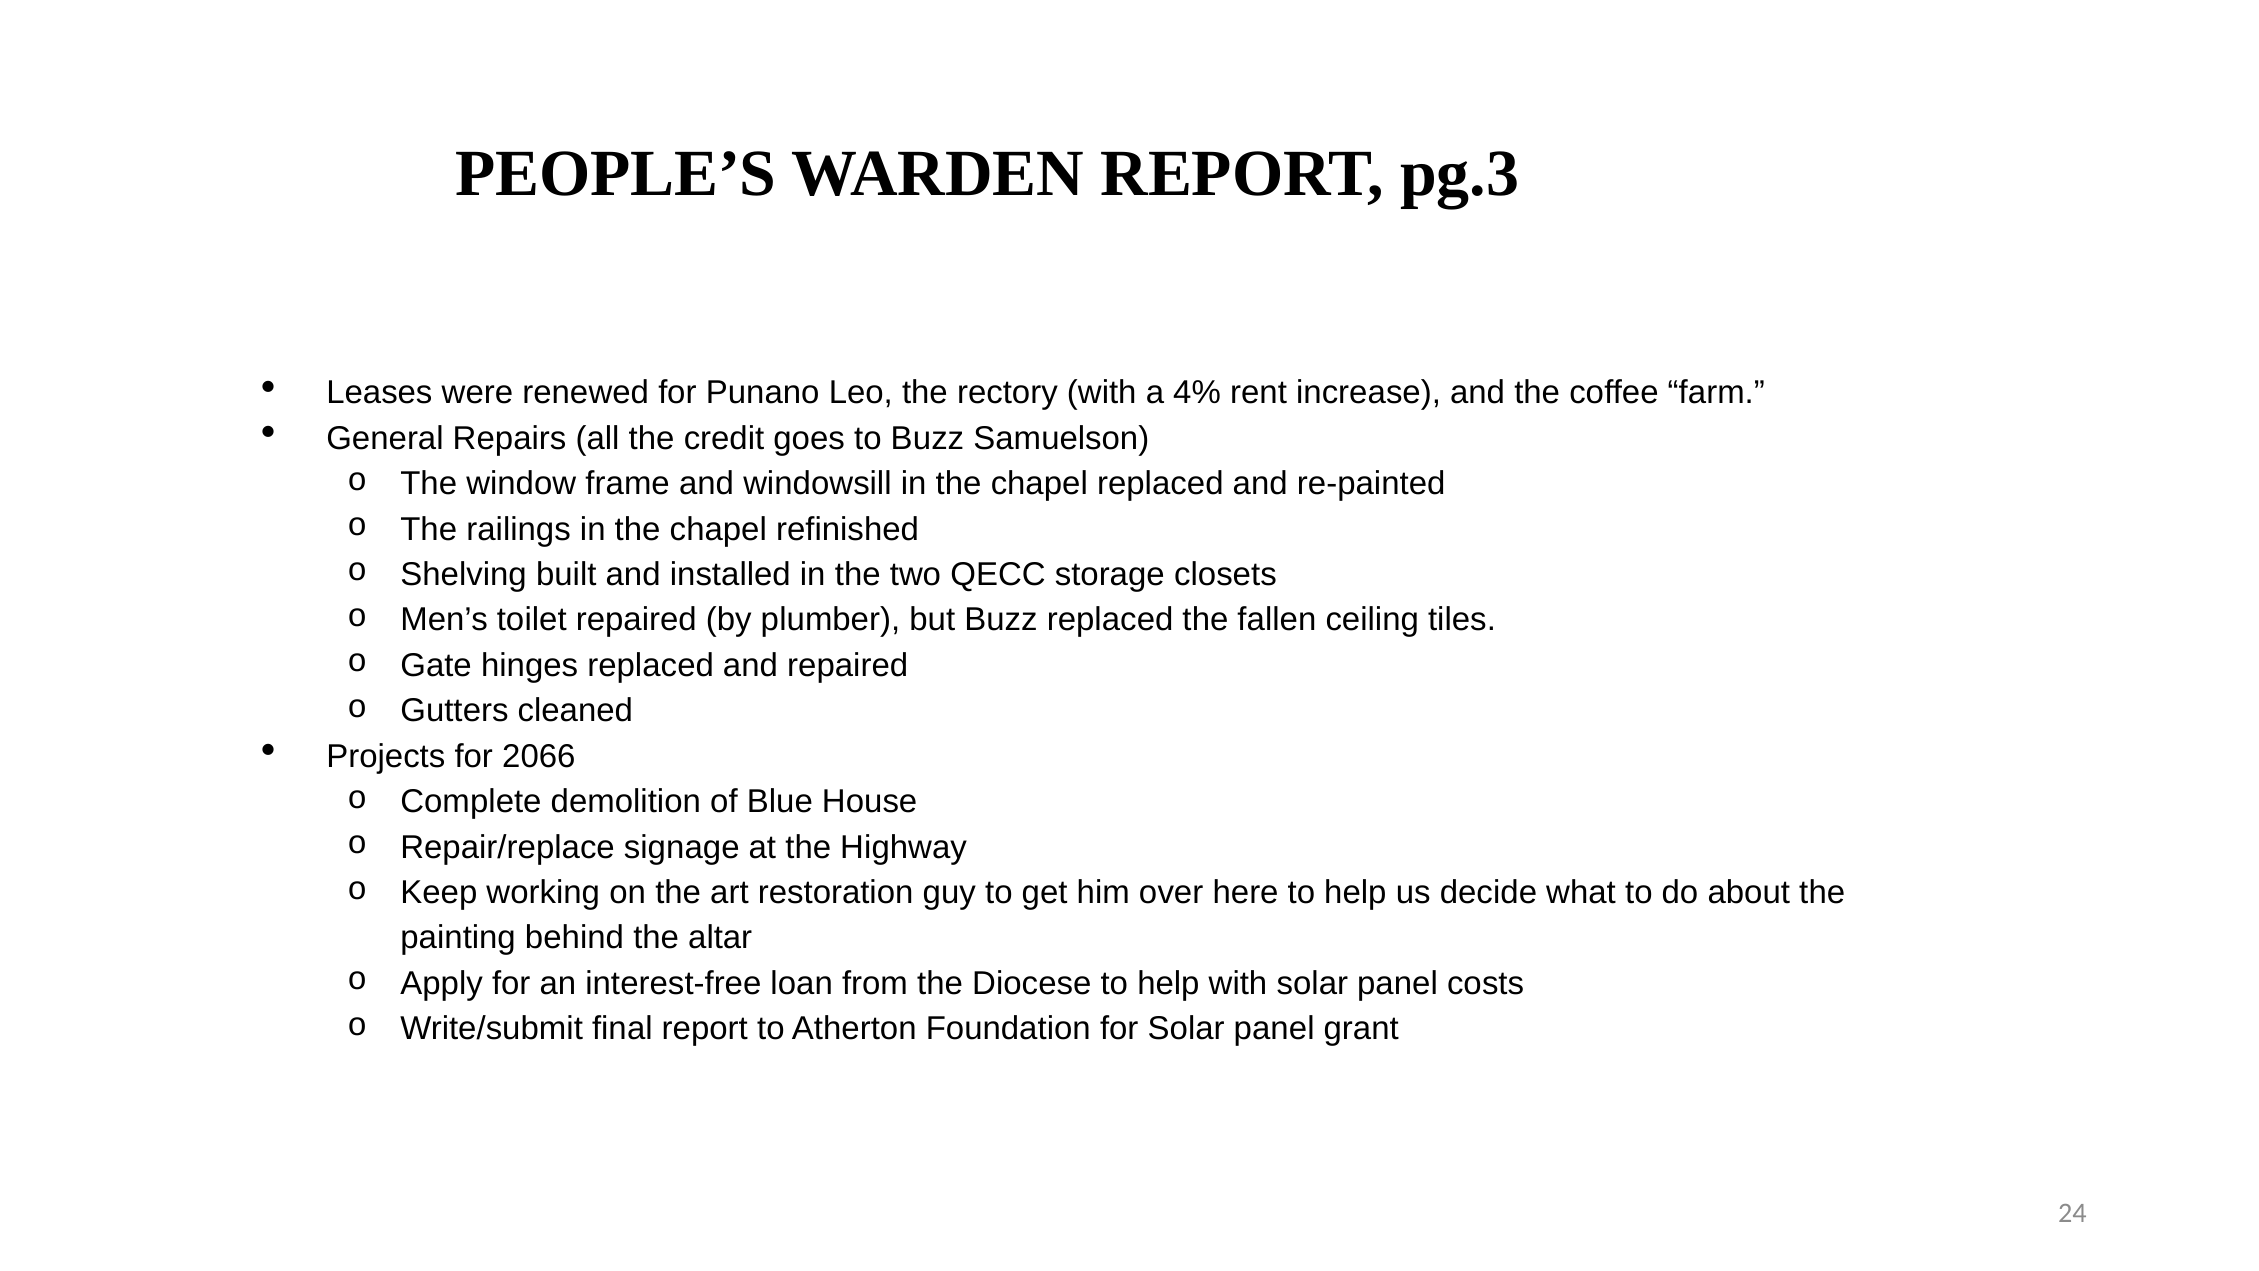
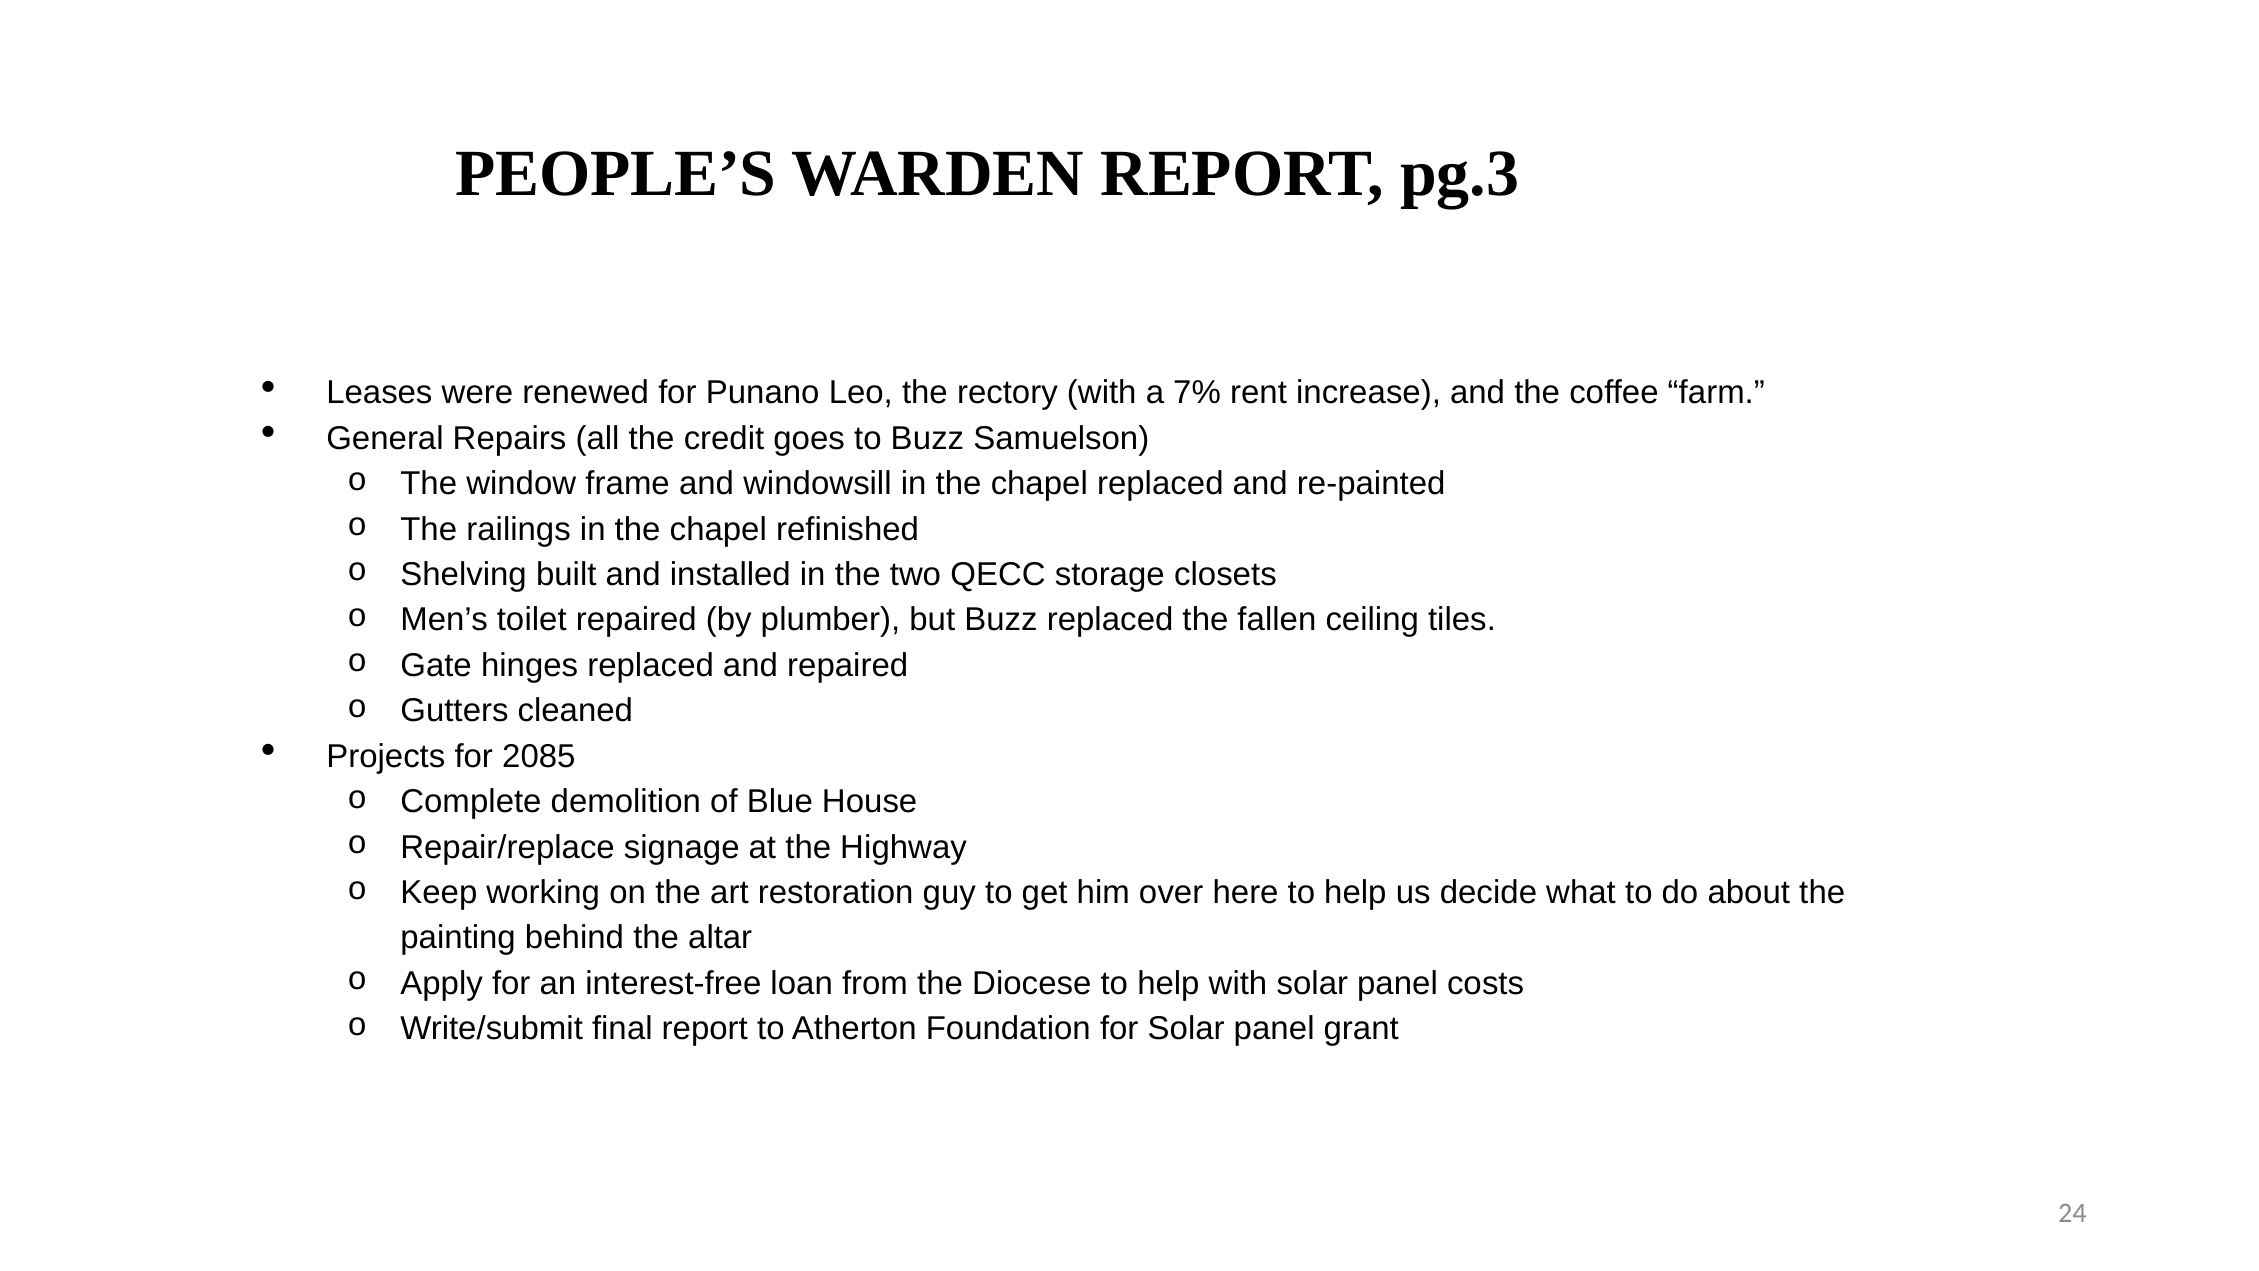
4%: 4% -> 7%
2066: 2066 -> 2085
